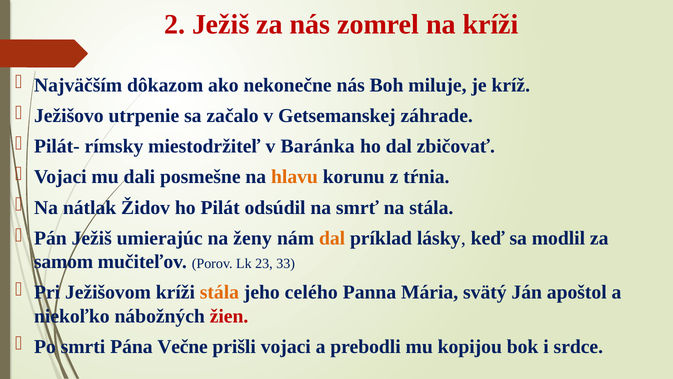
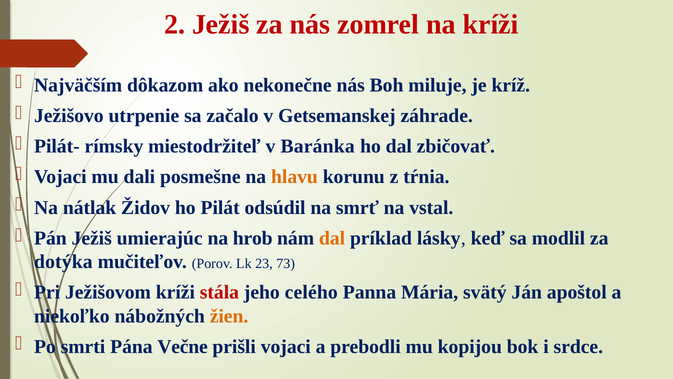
na stála: stála -> vstal
ženy: ženy -> hrob
samom: samom -> dotýka
33: 33 -> 73
stála at (219, 292) colour: orange -> red
žien colour: red -> orange
